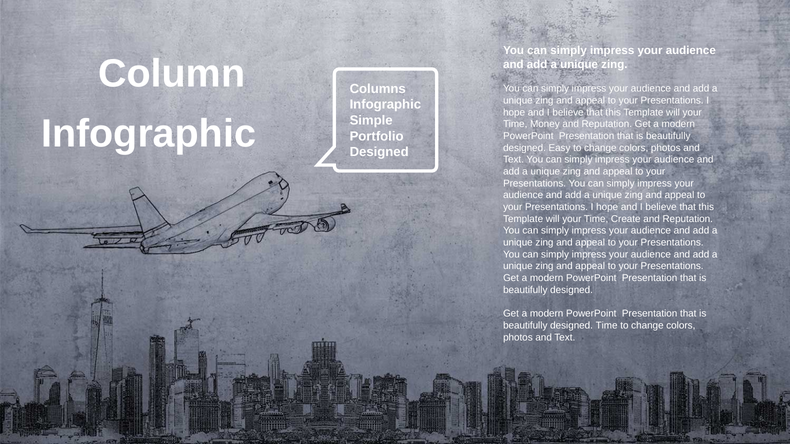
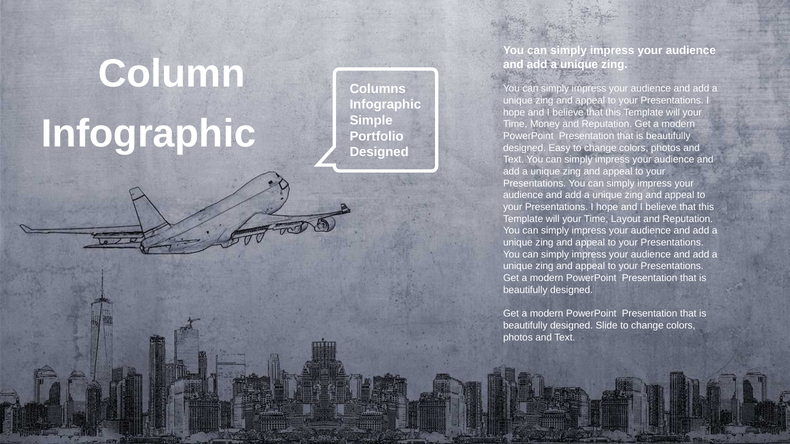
Create: Create -> Layout
designed Time: Time -> Slide
